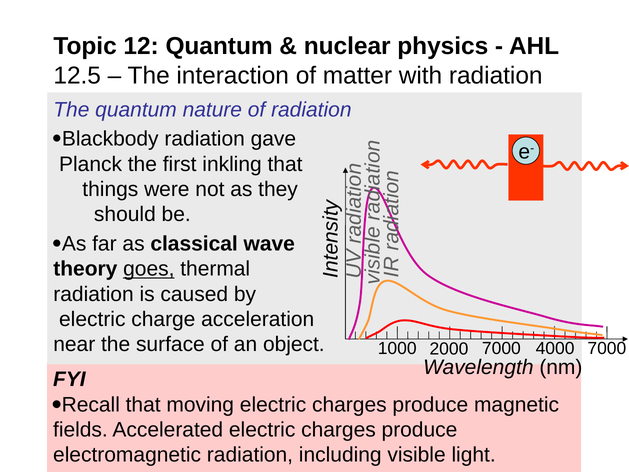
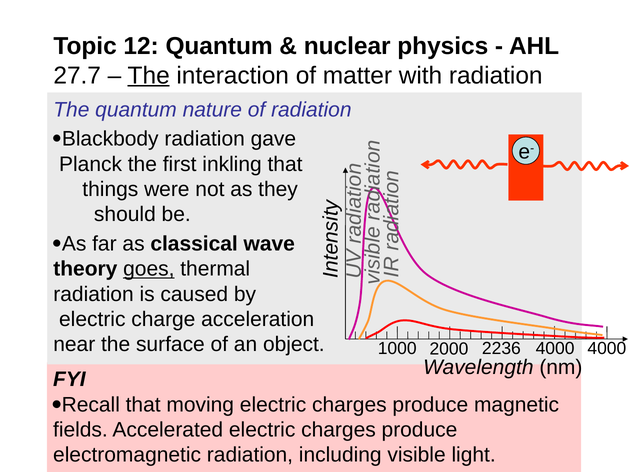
12.5: 12.5 -> 27.7
The at (149, 75) underline: none -> present
2000 7000: 7000 -> 2236
4000 7000: 7000 -> 4000
